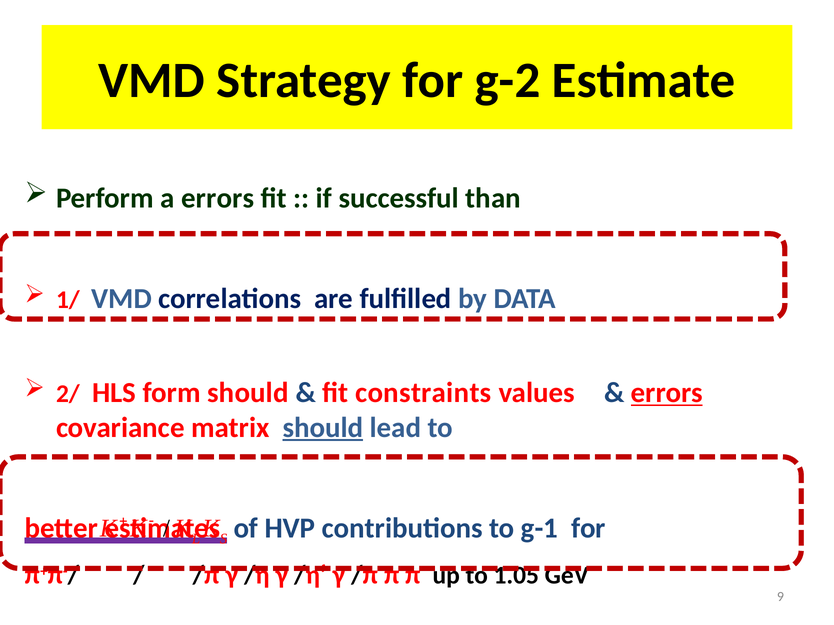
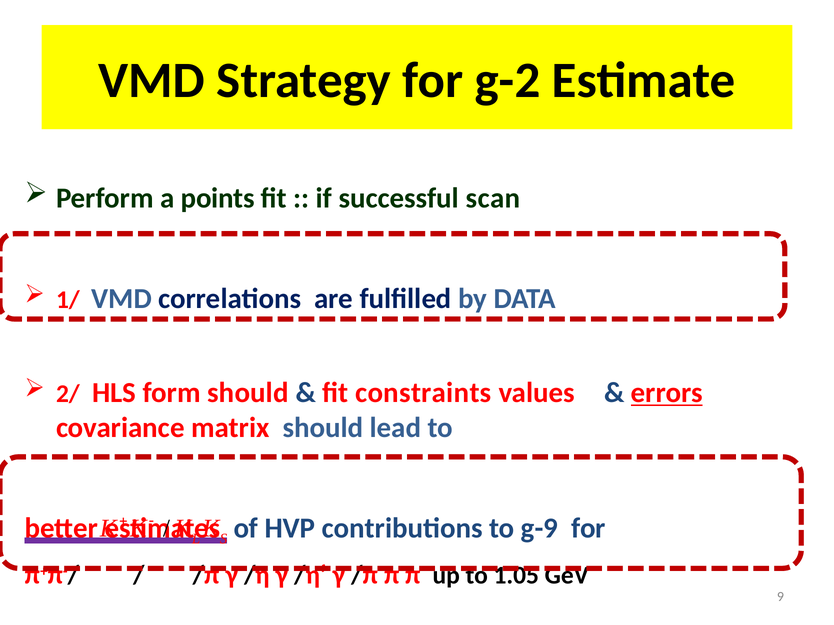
a errors: errors -> points
than: than -> scan
should at (323, 428) underline: present -> none
g-1: g-1 -> g-9
